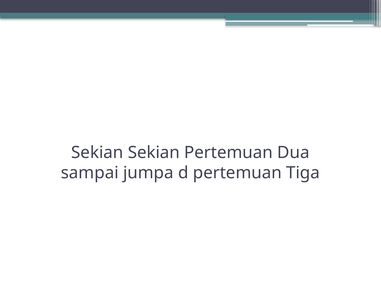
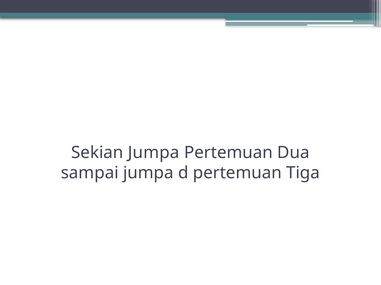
Sekian Sekian: Sekian -> Jumpa
